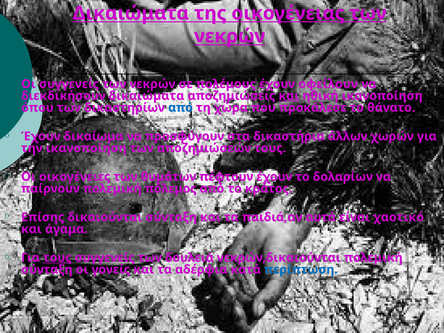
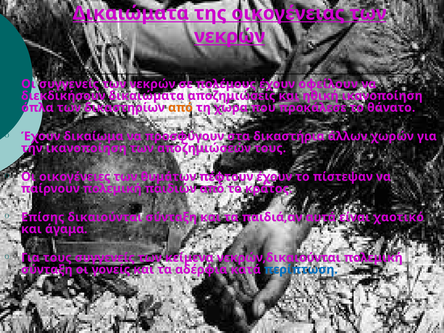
όπου: όπου -> όπλα
από at (180, 108) colour: blue -> orange
δολαρίων: δολαρίων -> πίστεψαν
πόλεμος: πόλεμος -> παιδιών
τους at (57, 258) underline: present -> none
δουλειά: δουλειά -> κείμενα
